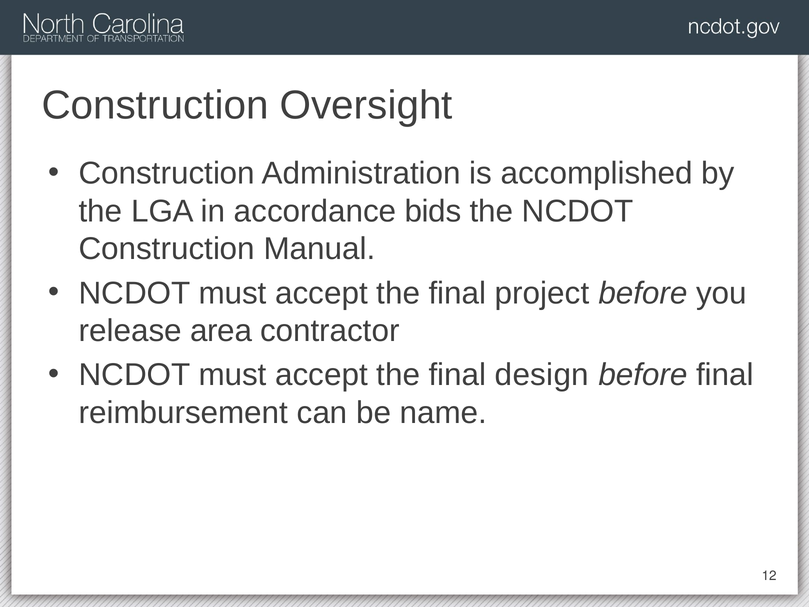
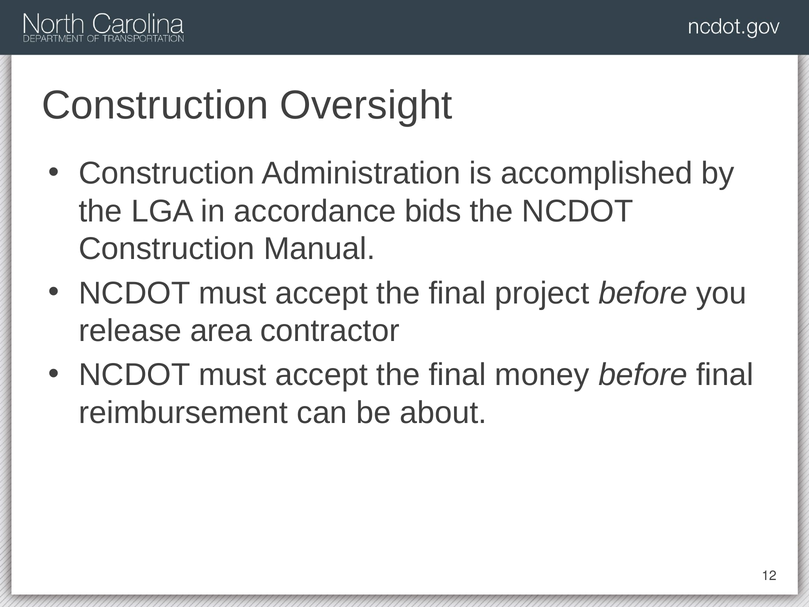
design: design -> money
name: name -> about
